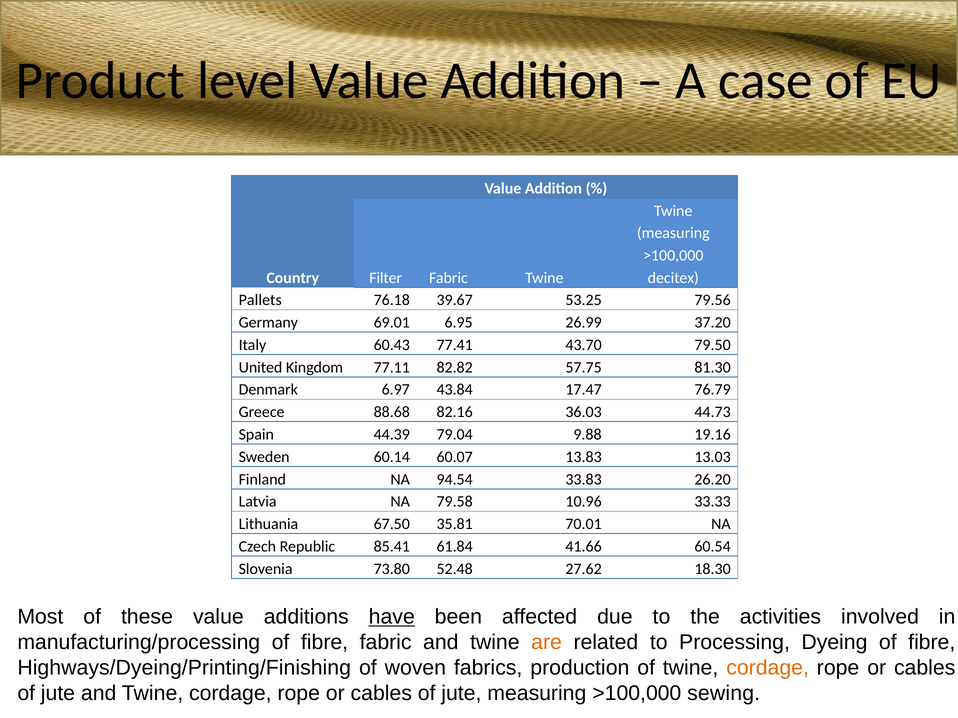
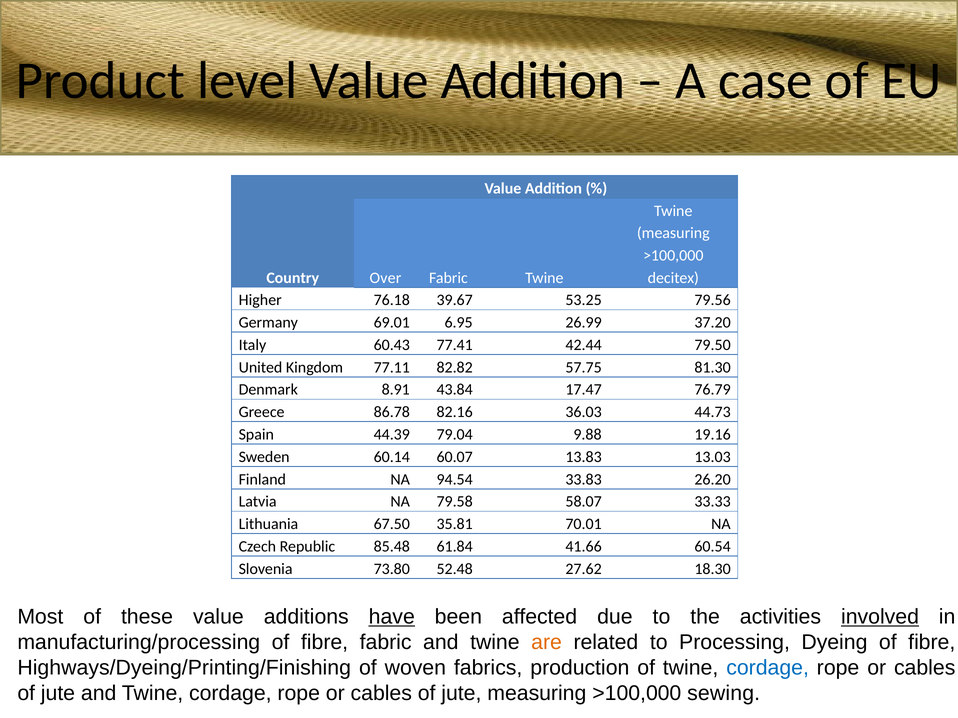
Filter: Filter -> Over
Pallets: Pallets -> Higher
43.70: 43.70 -> 42.44
6.97: 6.97 -> 8.91
88.68: 88.68 -> 86.78
10.96: 10.96 -> 58.07
85.41: 85.41 -> 85.48
involved underline: none -> present
cordage at (768, 668) colour: orange -> blue
